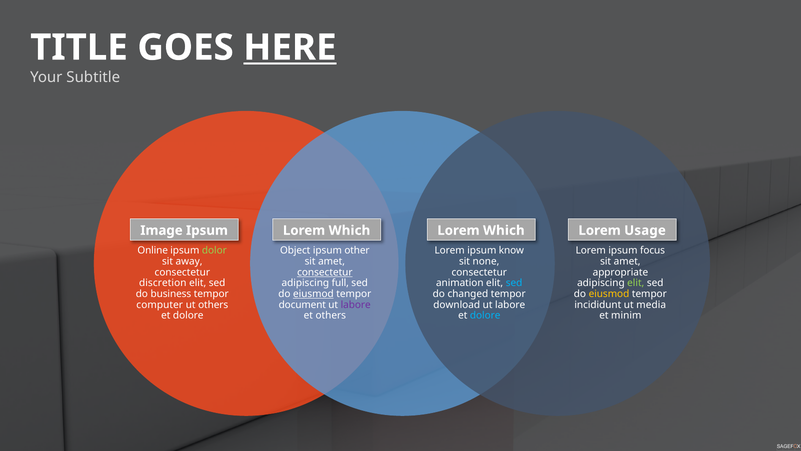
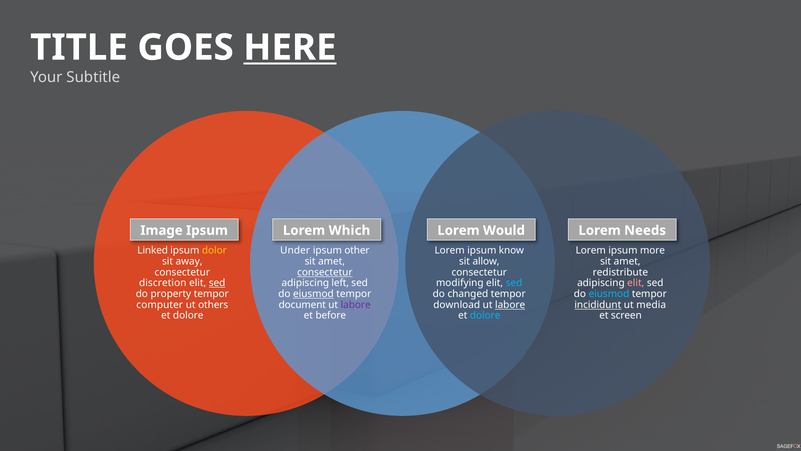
Which at (504, 230): Which -> Would
Usage: Usage -> Needs
Online: Online -> Linked
dolor colour: light green -> yellow
Object: Object -> Under
focus: focus -> more
none: none -> allow
appropriate: appropriate -> redistribute
sed at (217, 283) underline: none -> present
full: full -> left
animation: animation -> modifying
elit at (636, 283) colour: light green -> pink
business: business -> property
eiusmod at (609, 294) colour: yellow -> light blue
labore at (510, 304) underline: none -> present
incididunt underline: none -> present
et others: others -> before
minim: minim -> screen
